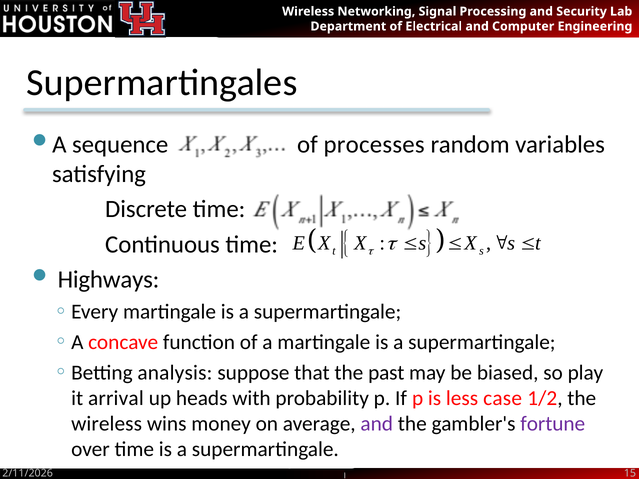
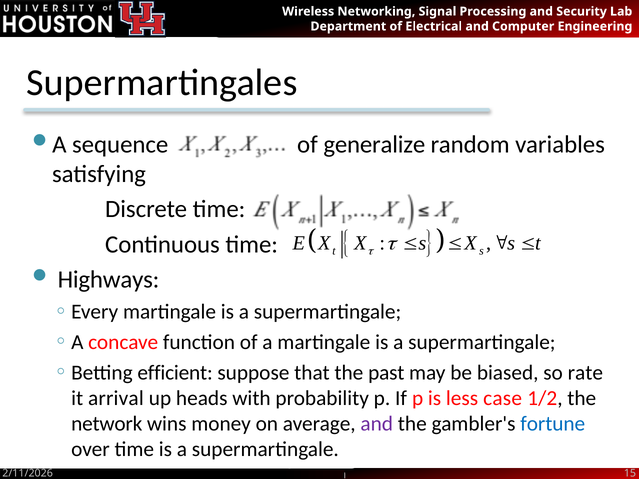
processes: processes -> generalize
analysis: analysis -> efficient
play: play -> rate
wireless at (107, 424): wireless -> network
fortune colour: purple -> blue
